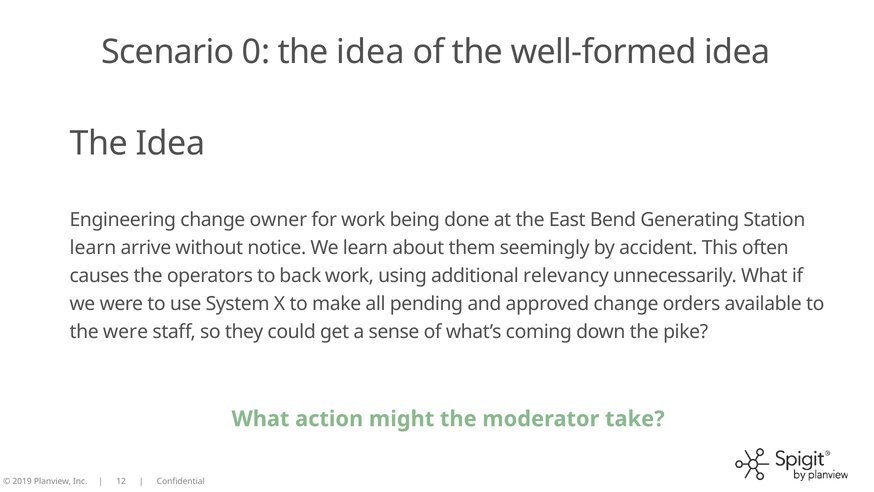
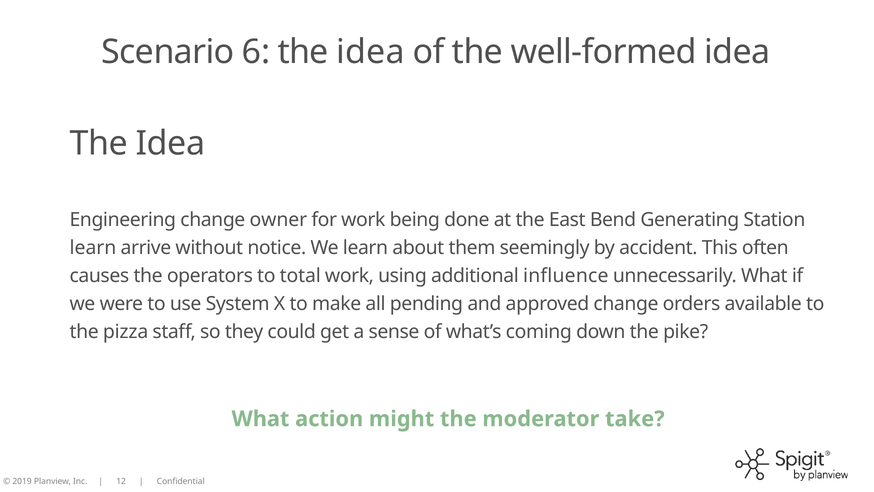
0: 0 -> 6
back: back -> total
relevancy: relevancy -> influence
the were: were -> pizza
